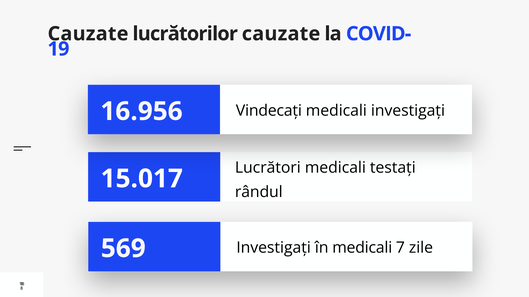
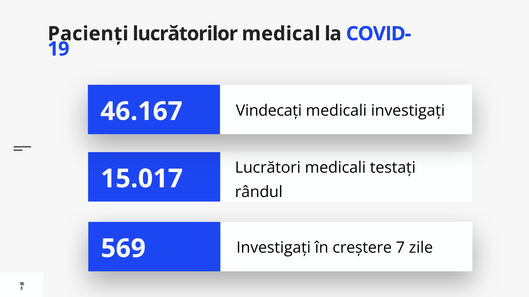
Cauzate at (88, 34): Cauzate -> Pacienți
lucrătorilor cauzate: cauzate -> medical
16.956: 16.956 -> 46.167
în medicali: medicali -> creștere
